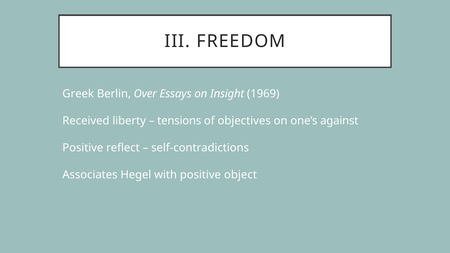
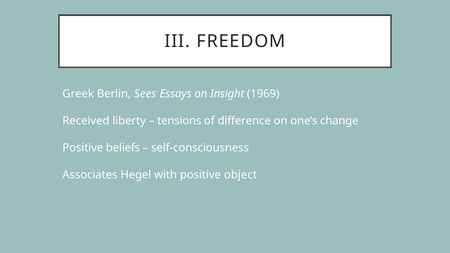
Over: Over -> Sees
objectives: objectives -> difference
against: against -> change
reflect: reflect -> beliefs
self-contradictions: self-contradictions -> self-consciousness
